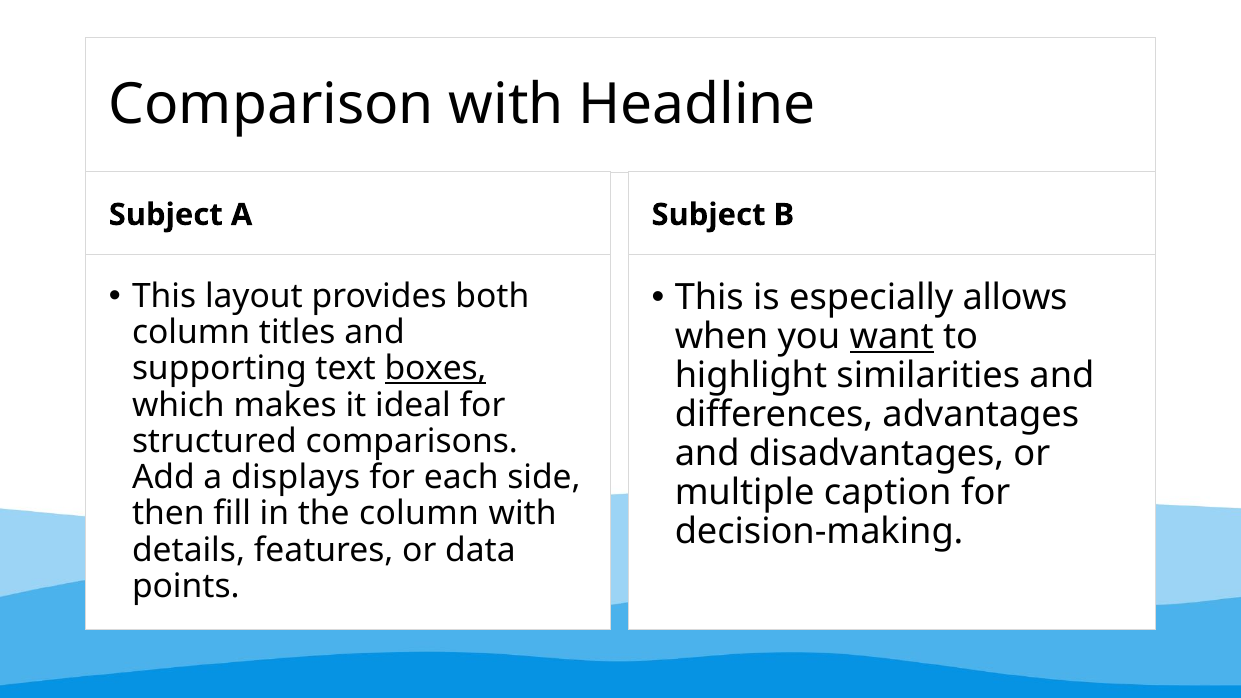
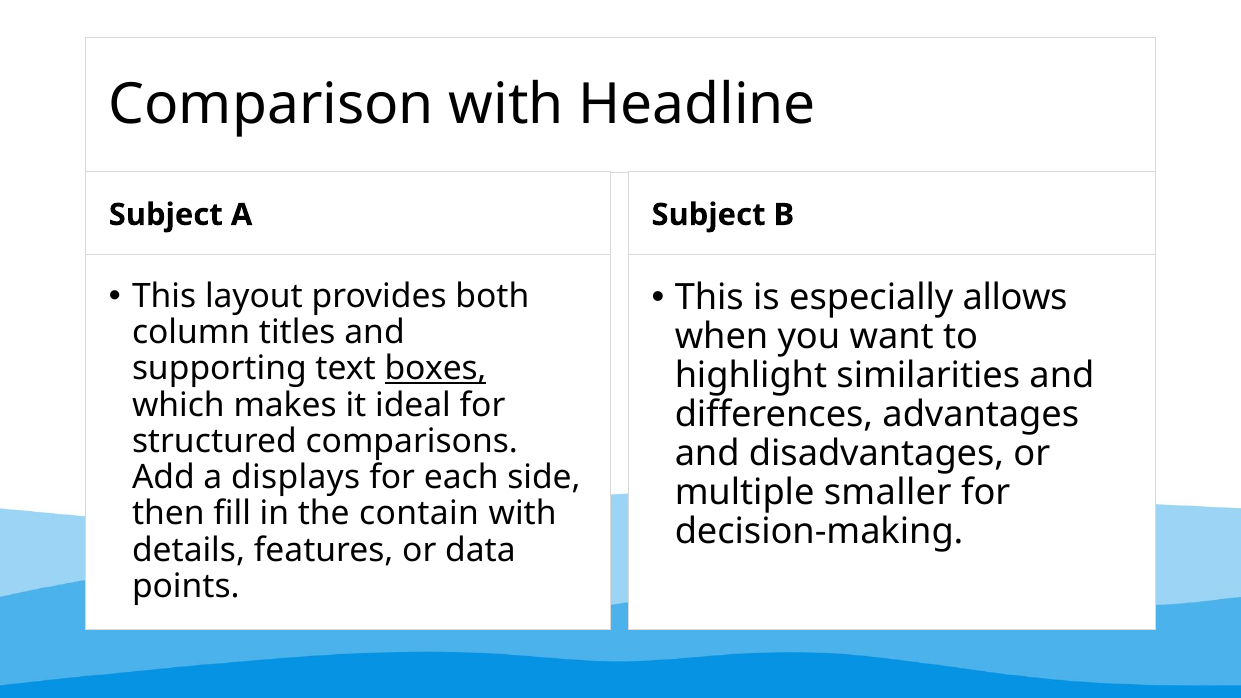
want underline: present -> none
caption: caption -> smaller
the column: column -> contain
